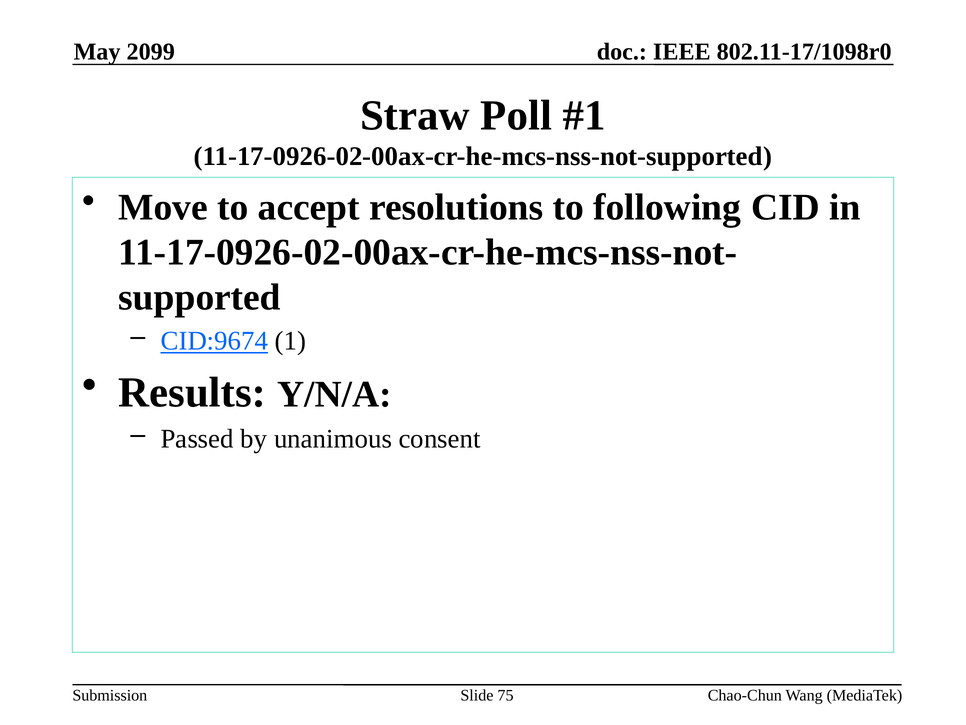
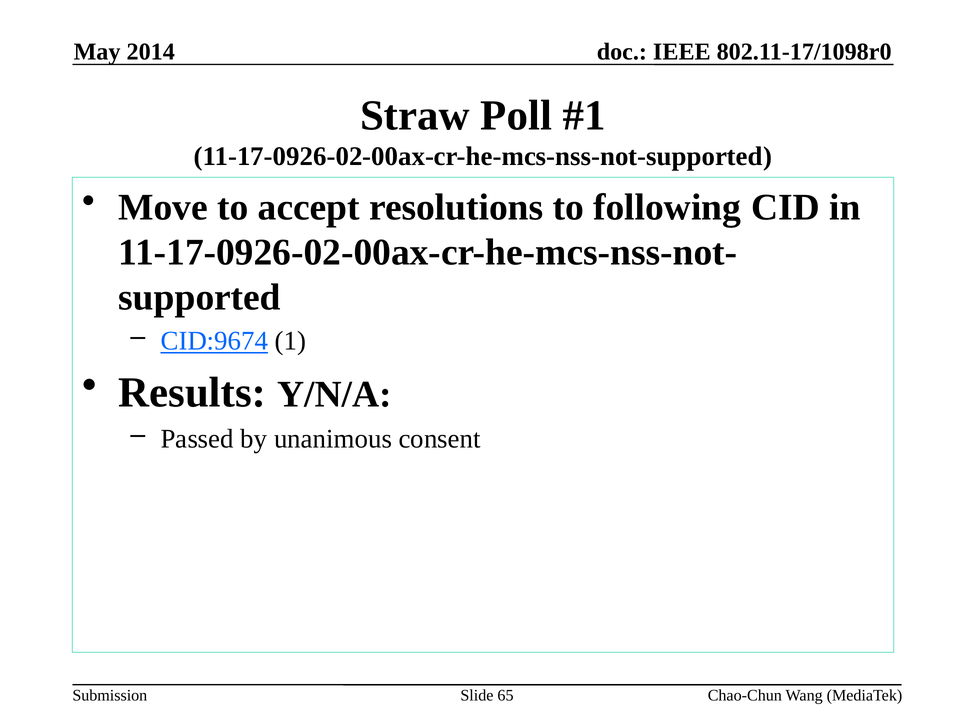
2099: 2099 -> 2014
75: 75 -> 65
